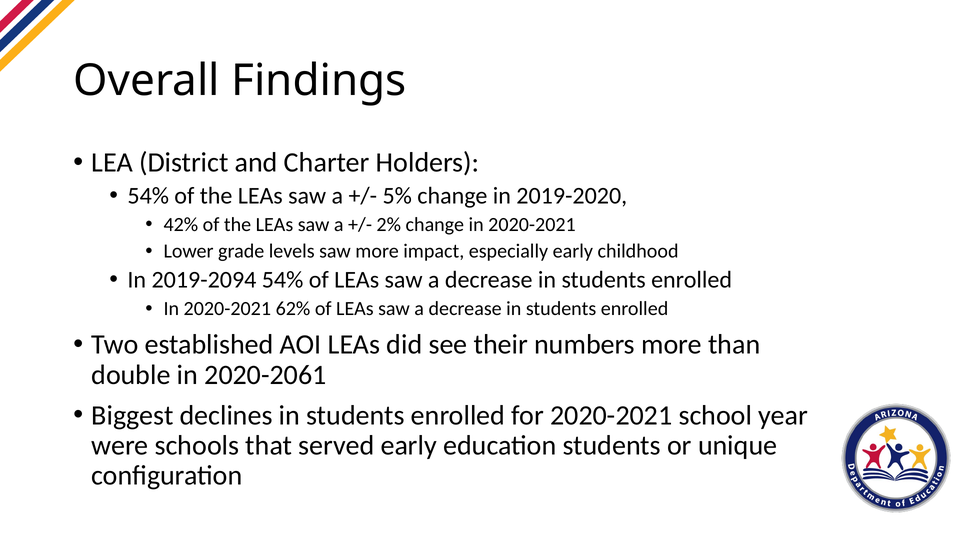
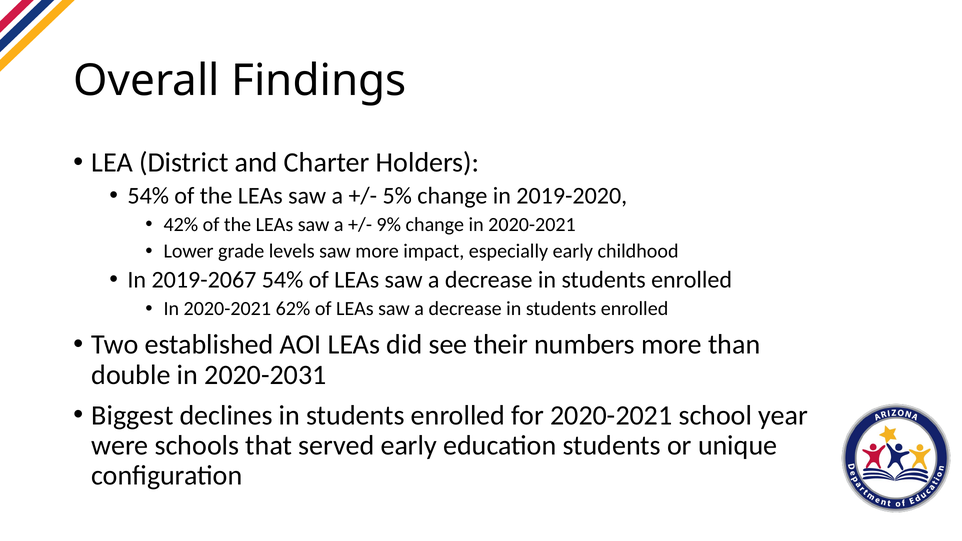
2%: 2% -> 9%
2019-2094: 2019-2094 -> 2019-2067
2020-2061: 2020-2061 -> 2020-2031
